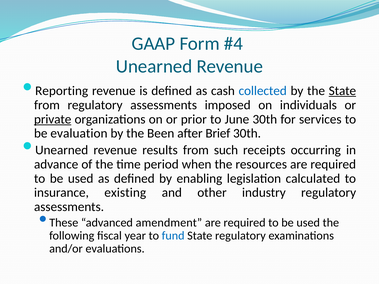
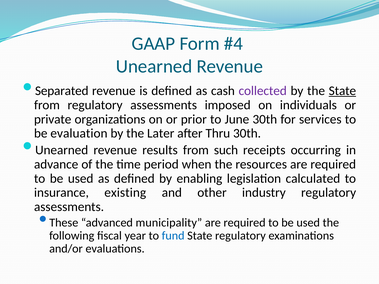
Reporting: Reporting -> Separated
collected colour: blue -> purple
private underline: present -> none
Been: Been -> Later
Brief: Brief -> Thru
amendment: amendment -> municipality
